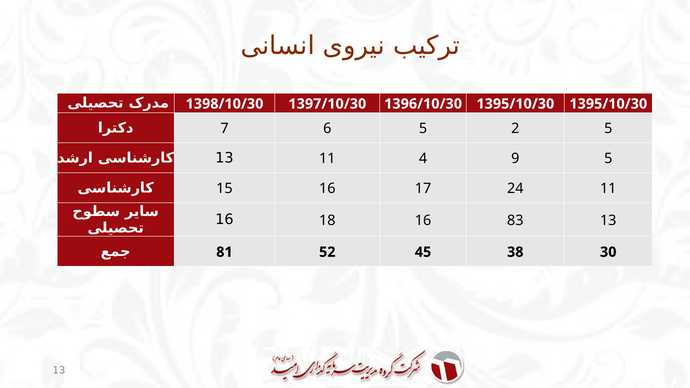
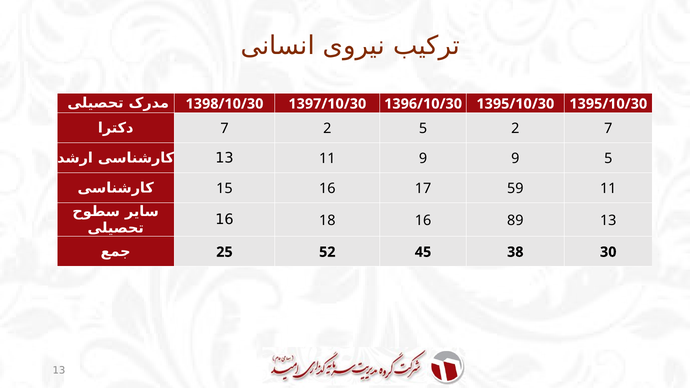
7 6: 6 -> 2
2 5: 5 -> 7
11 4: 4 -> 9
24: 24 -> 59
83: 83 -> 89
81: 81 -> 25
